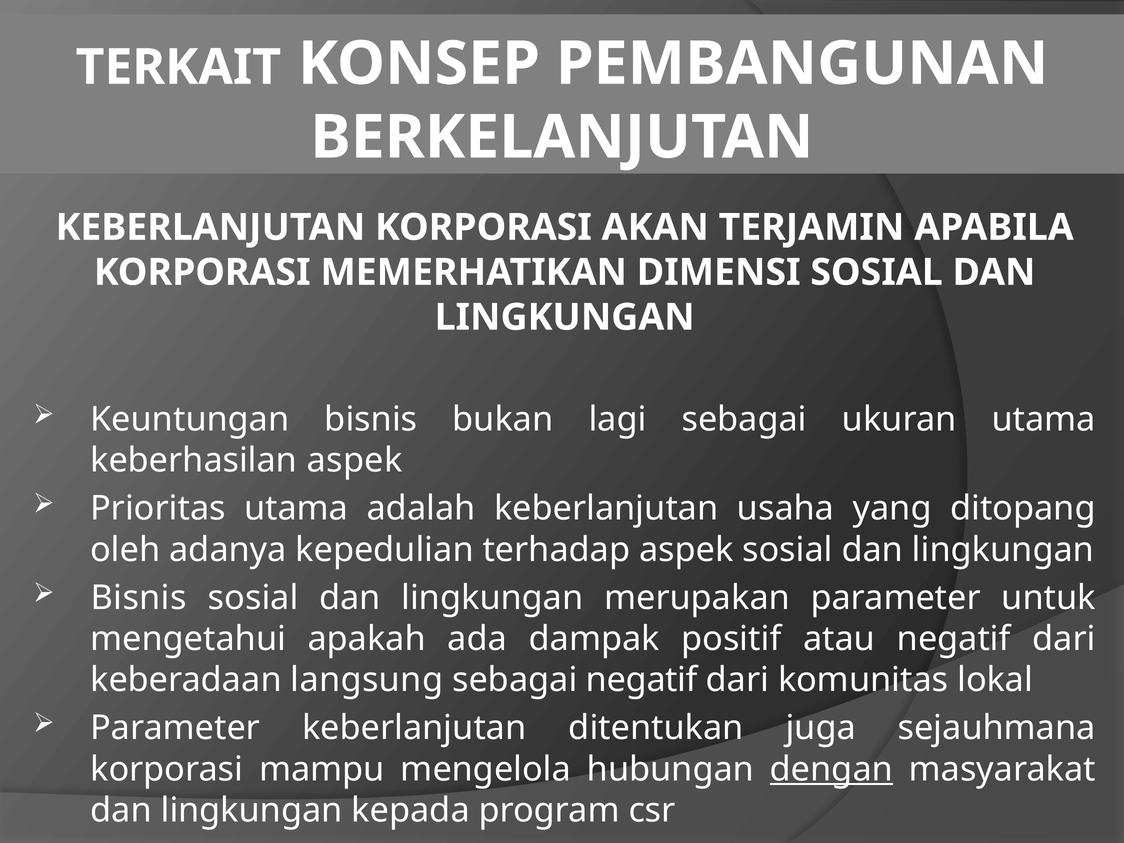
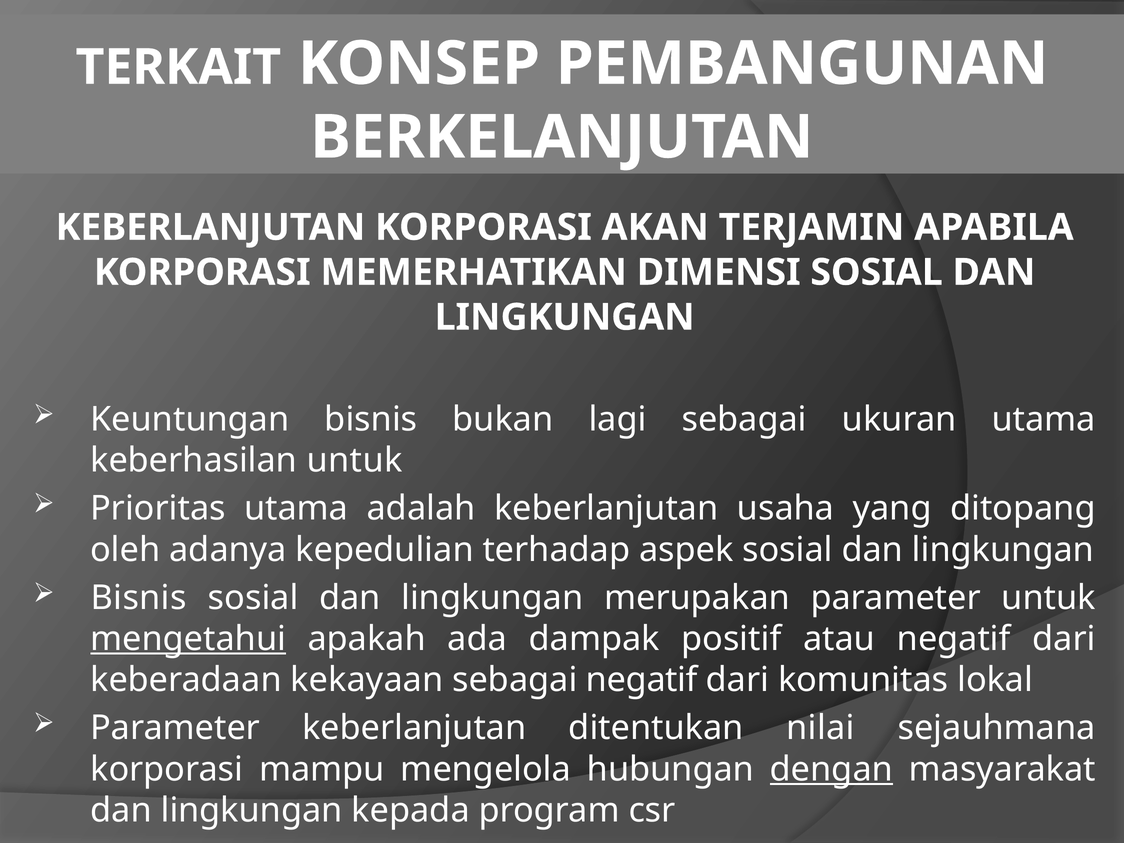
keberhasilan aspek: aspek -> untuk
mengetahui underline: none -> present
langsung: langsung -> kekayaan
juga: juga -> nilai
